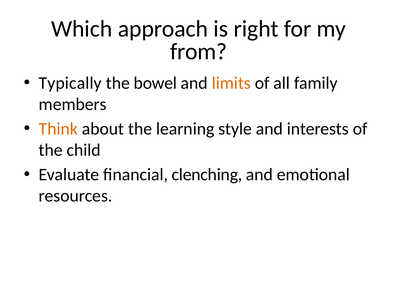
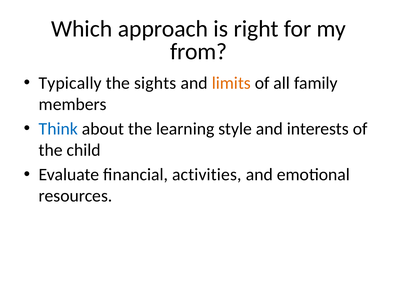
bowel: bowel -> sights
Think colour: orange -> blue
clenching: clenching -> activities
